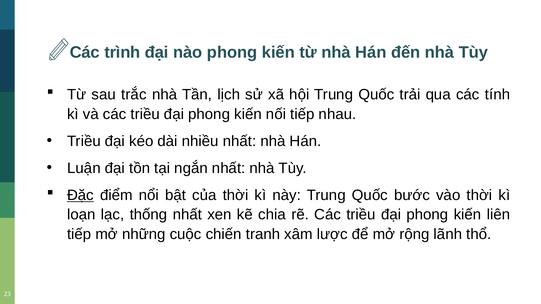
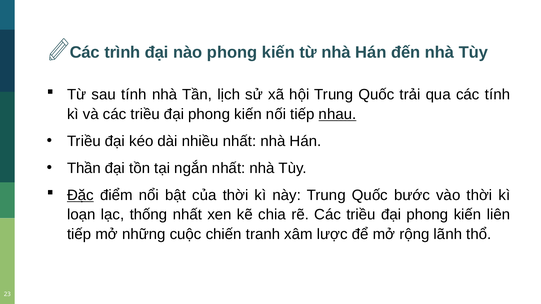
sau trắc: trắc -> tính
nhau underline: none -> present
Luận: Luận -> Thần
